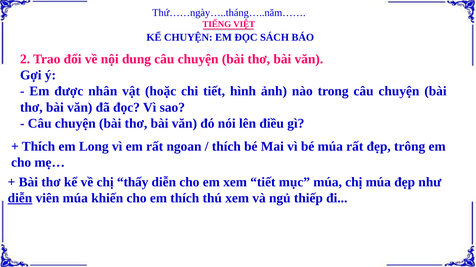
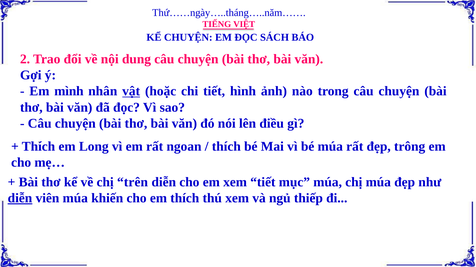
được: được -> mình
vật underline: none -> present
thấy: thấy -> trên
